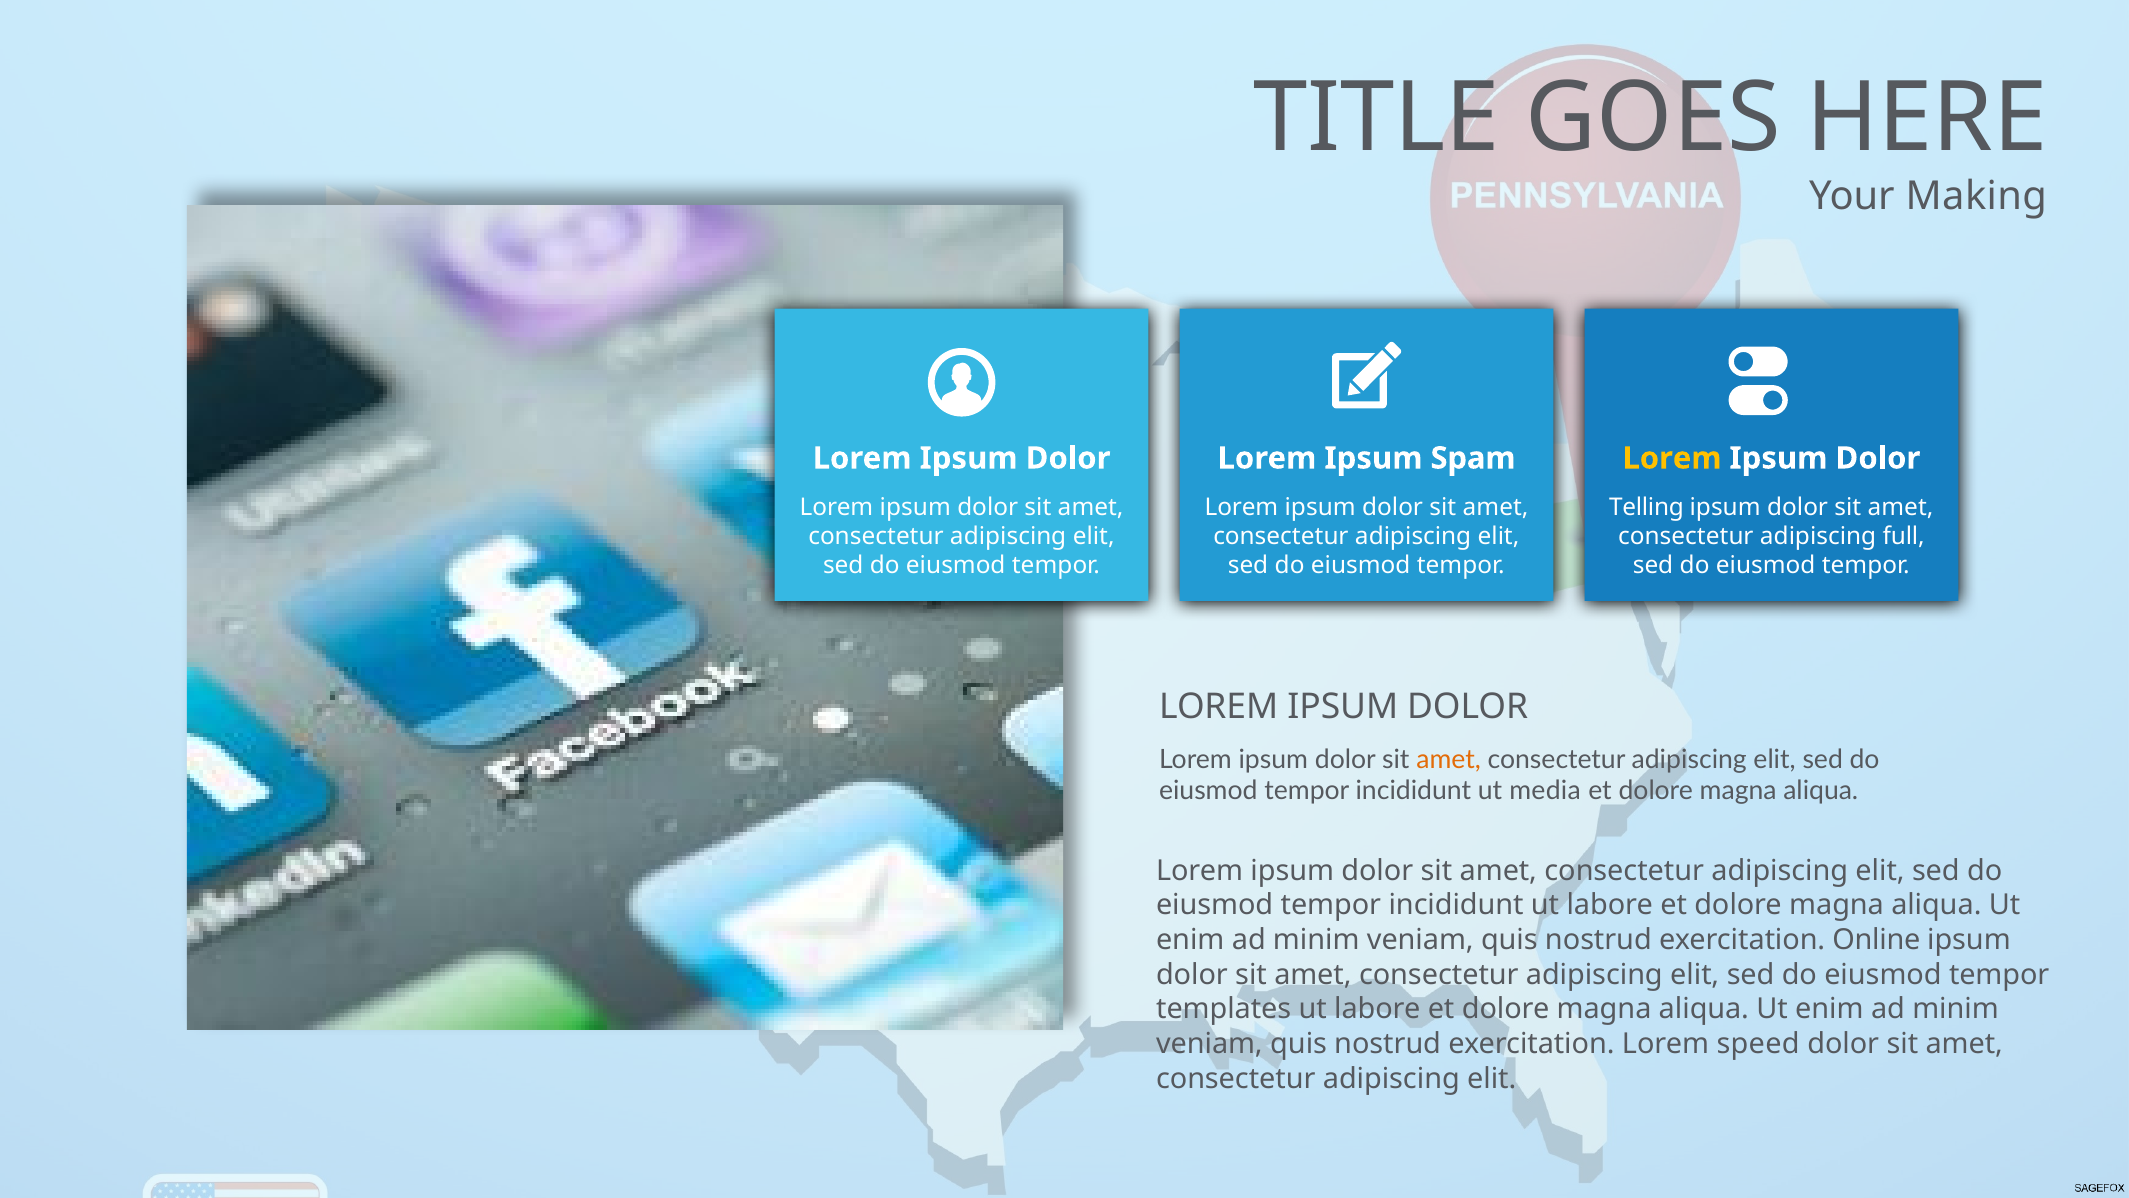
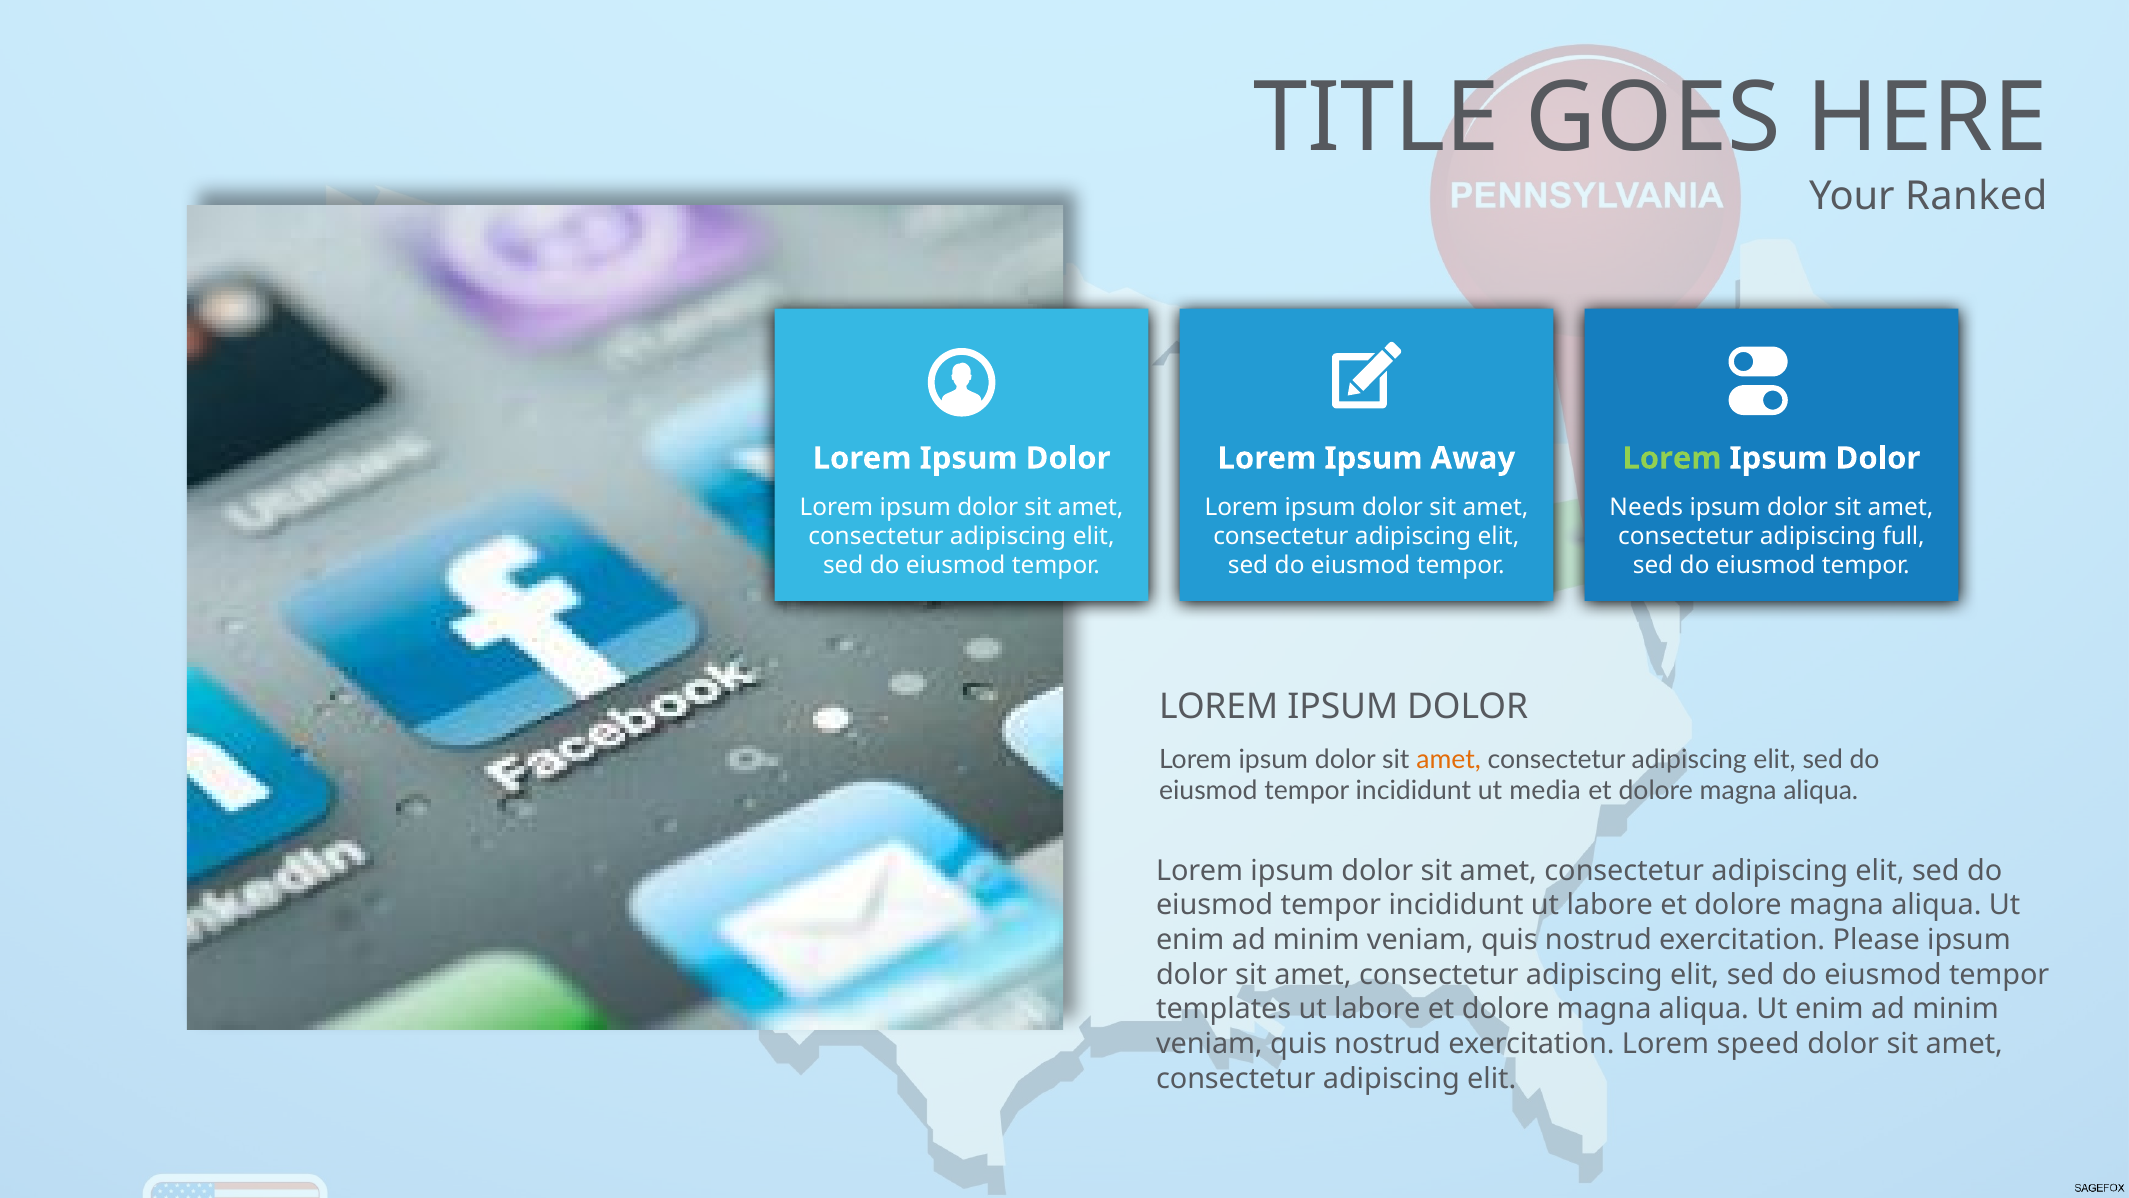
Making: Making -> Ranked
Spam: Spam -> Away
Lorem at (1672, 458) colour: yellow -> light green
Telling: Telling -> Needs
Online: Online -> Please
